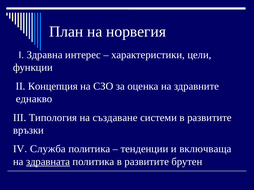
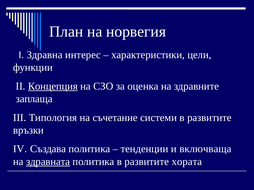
Концепция underline: none -> present
еднакво: еднакво -> заплаща
създаване: създаване -> съчетание
Служба: Служба -> Създава
брутен: брутен -> хората
